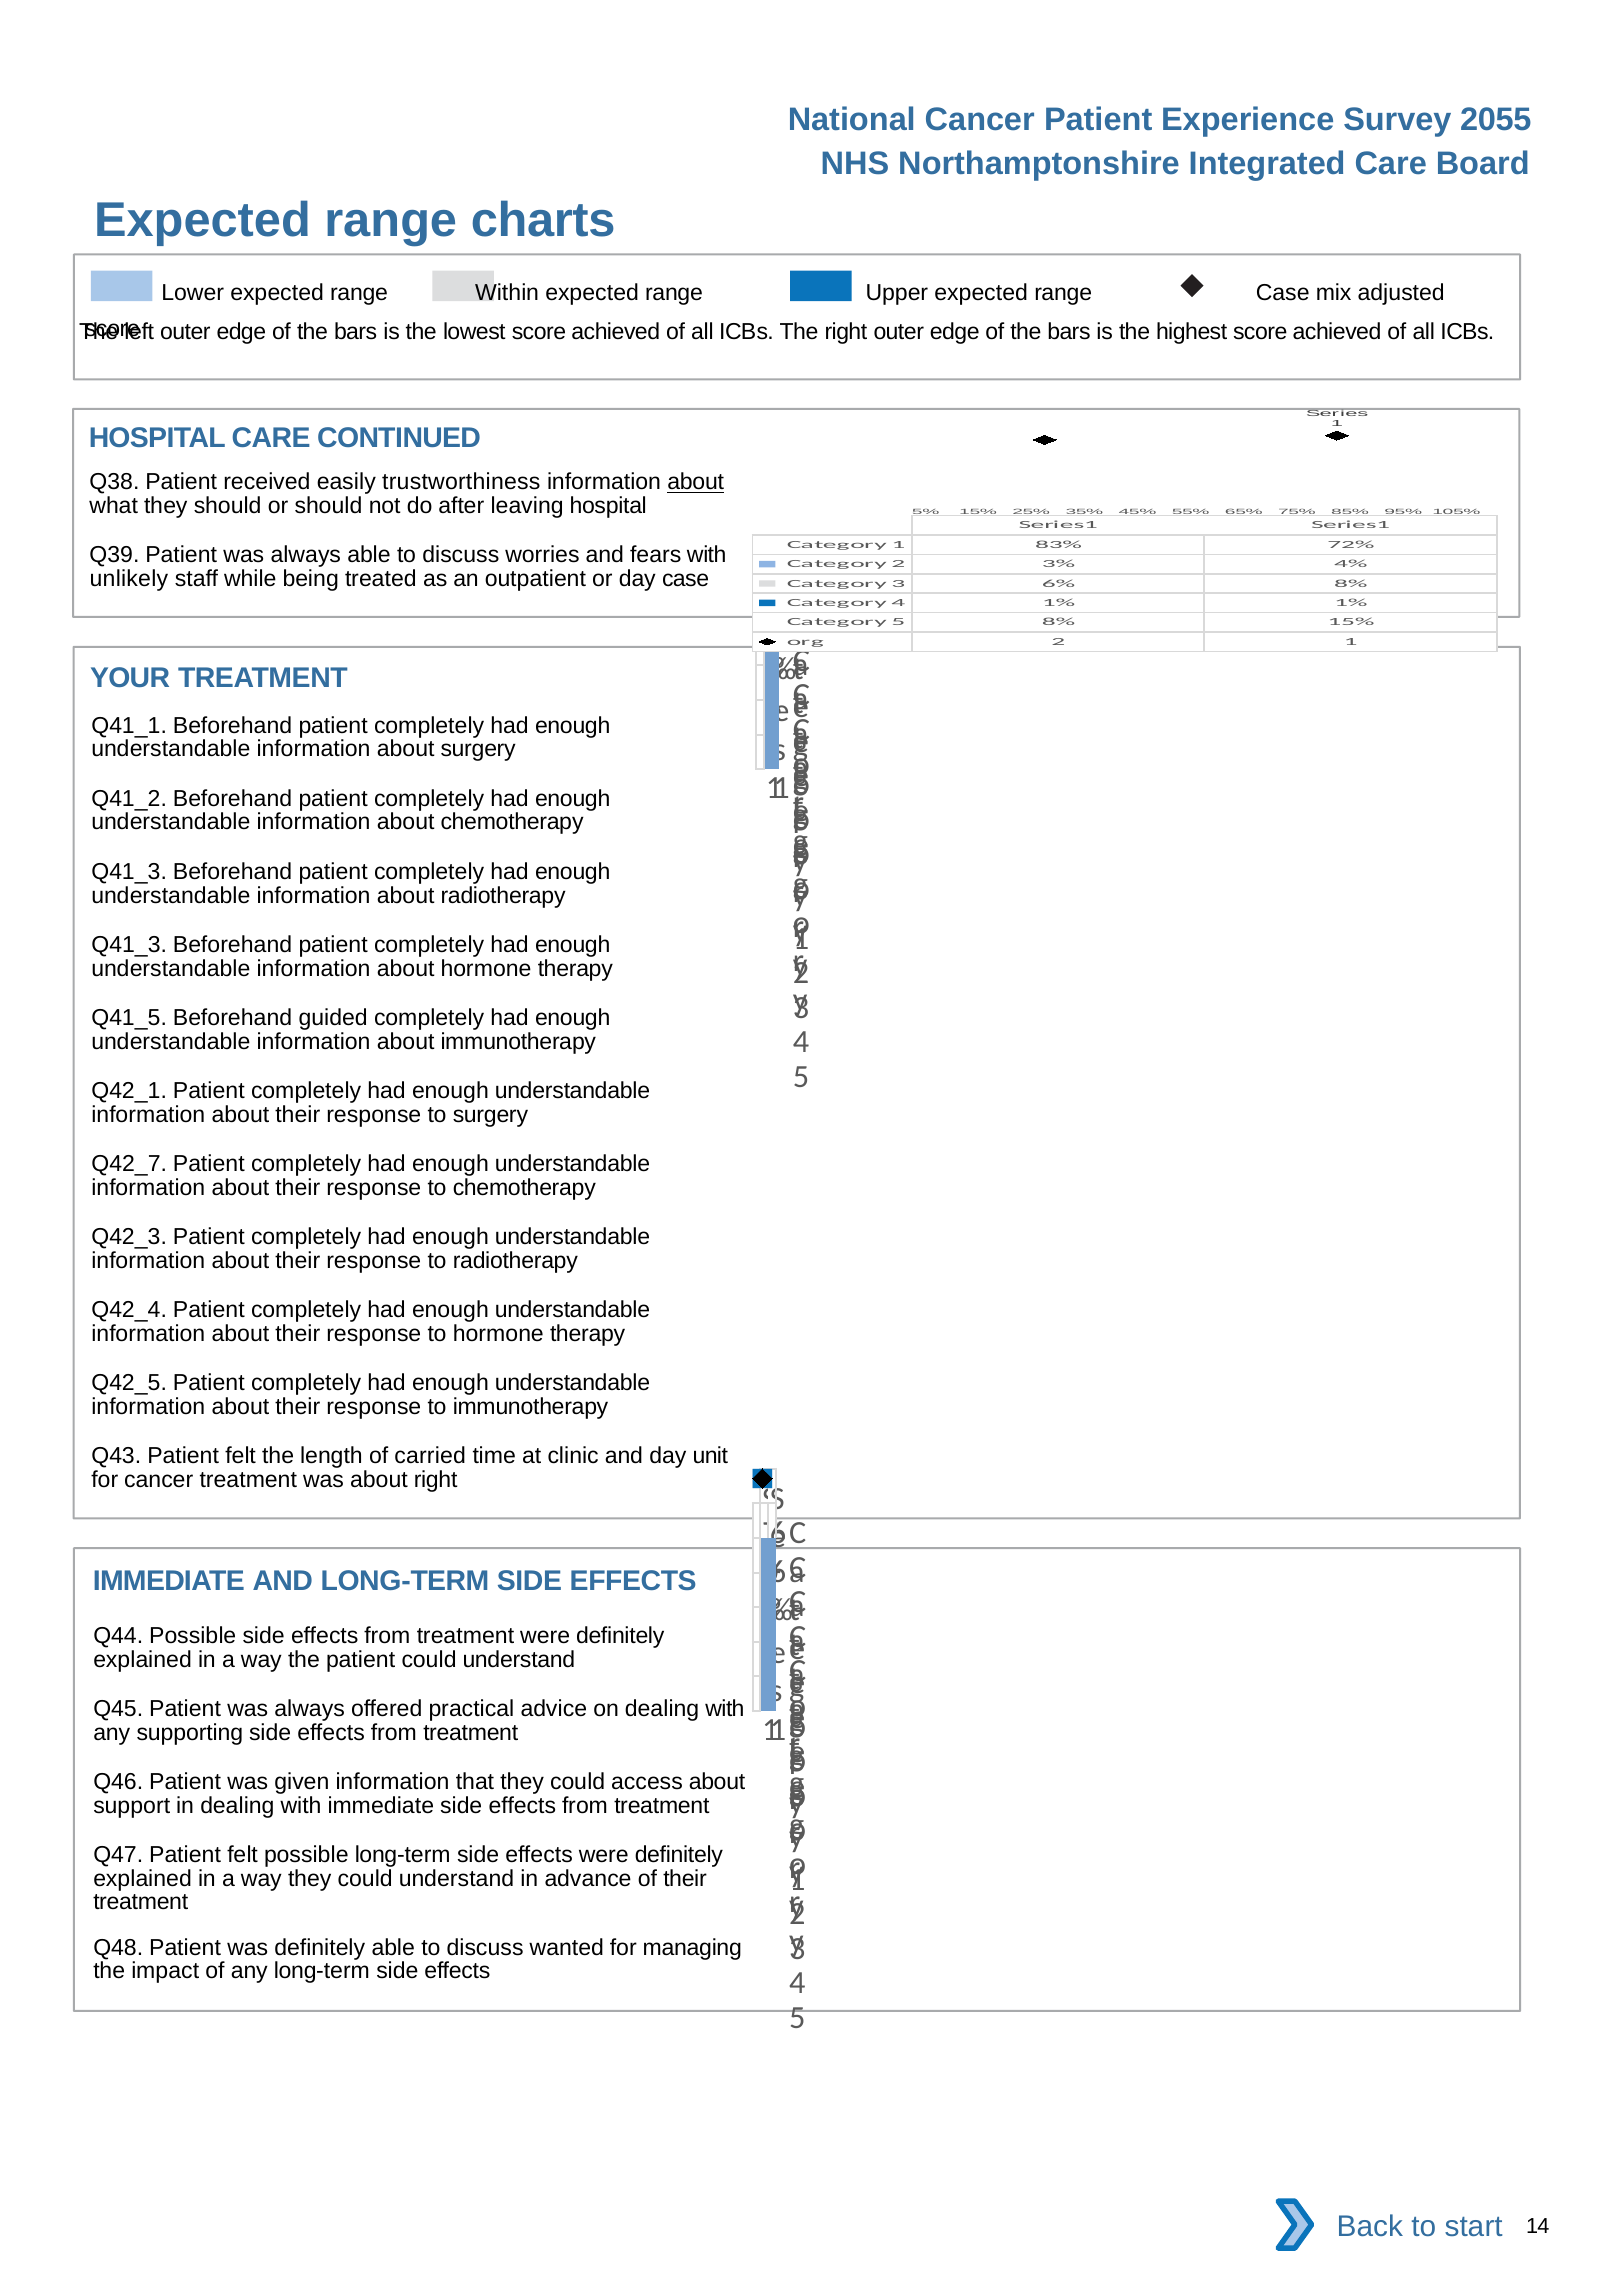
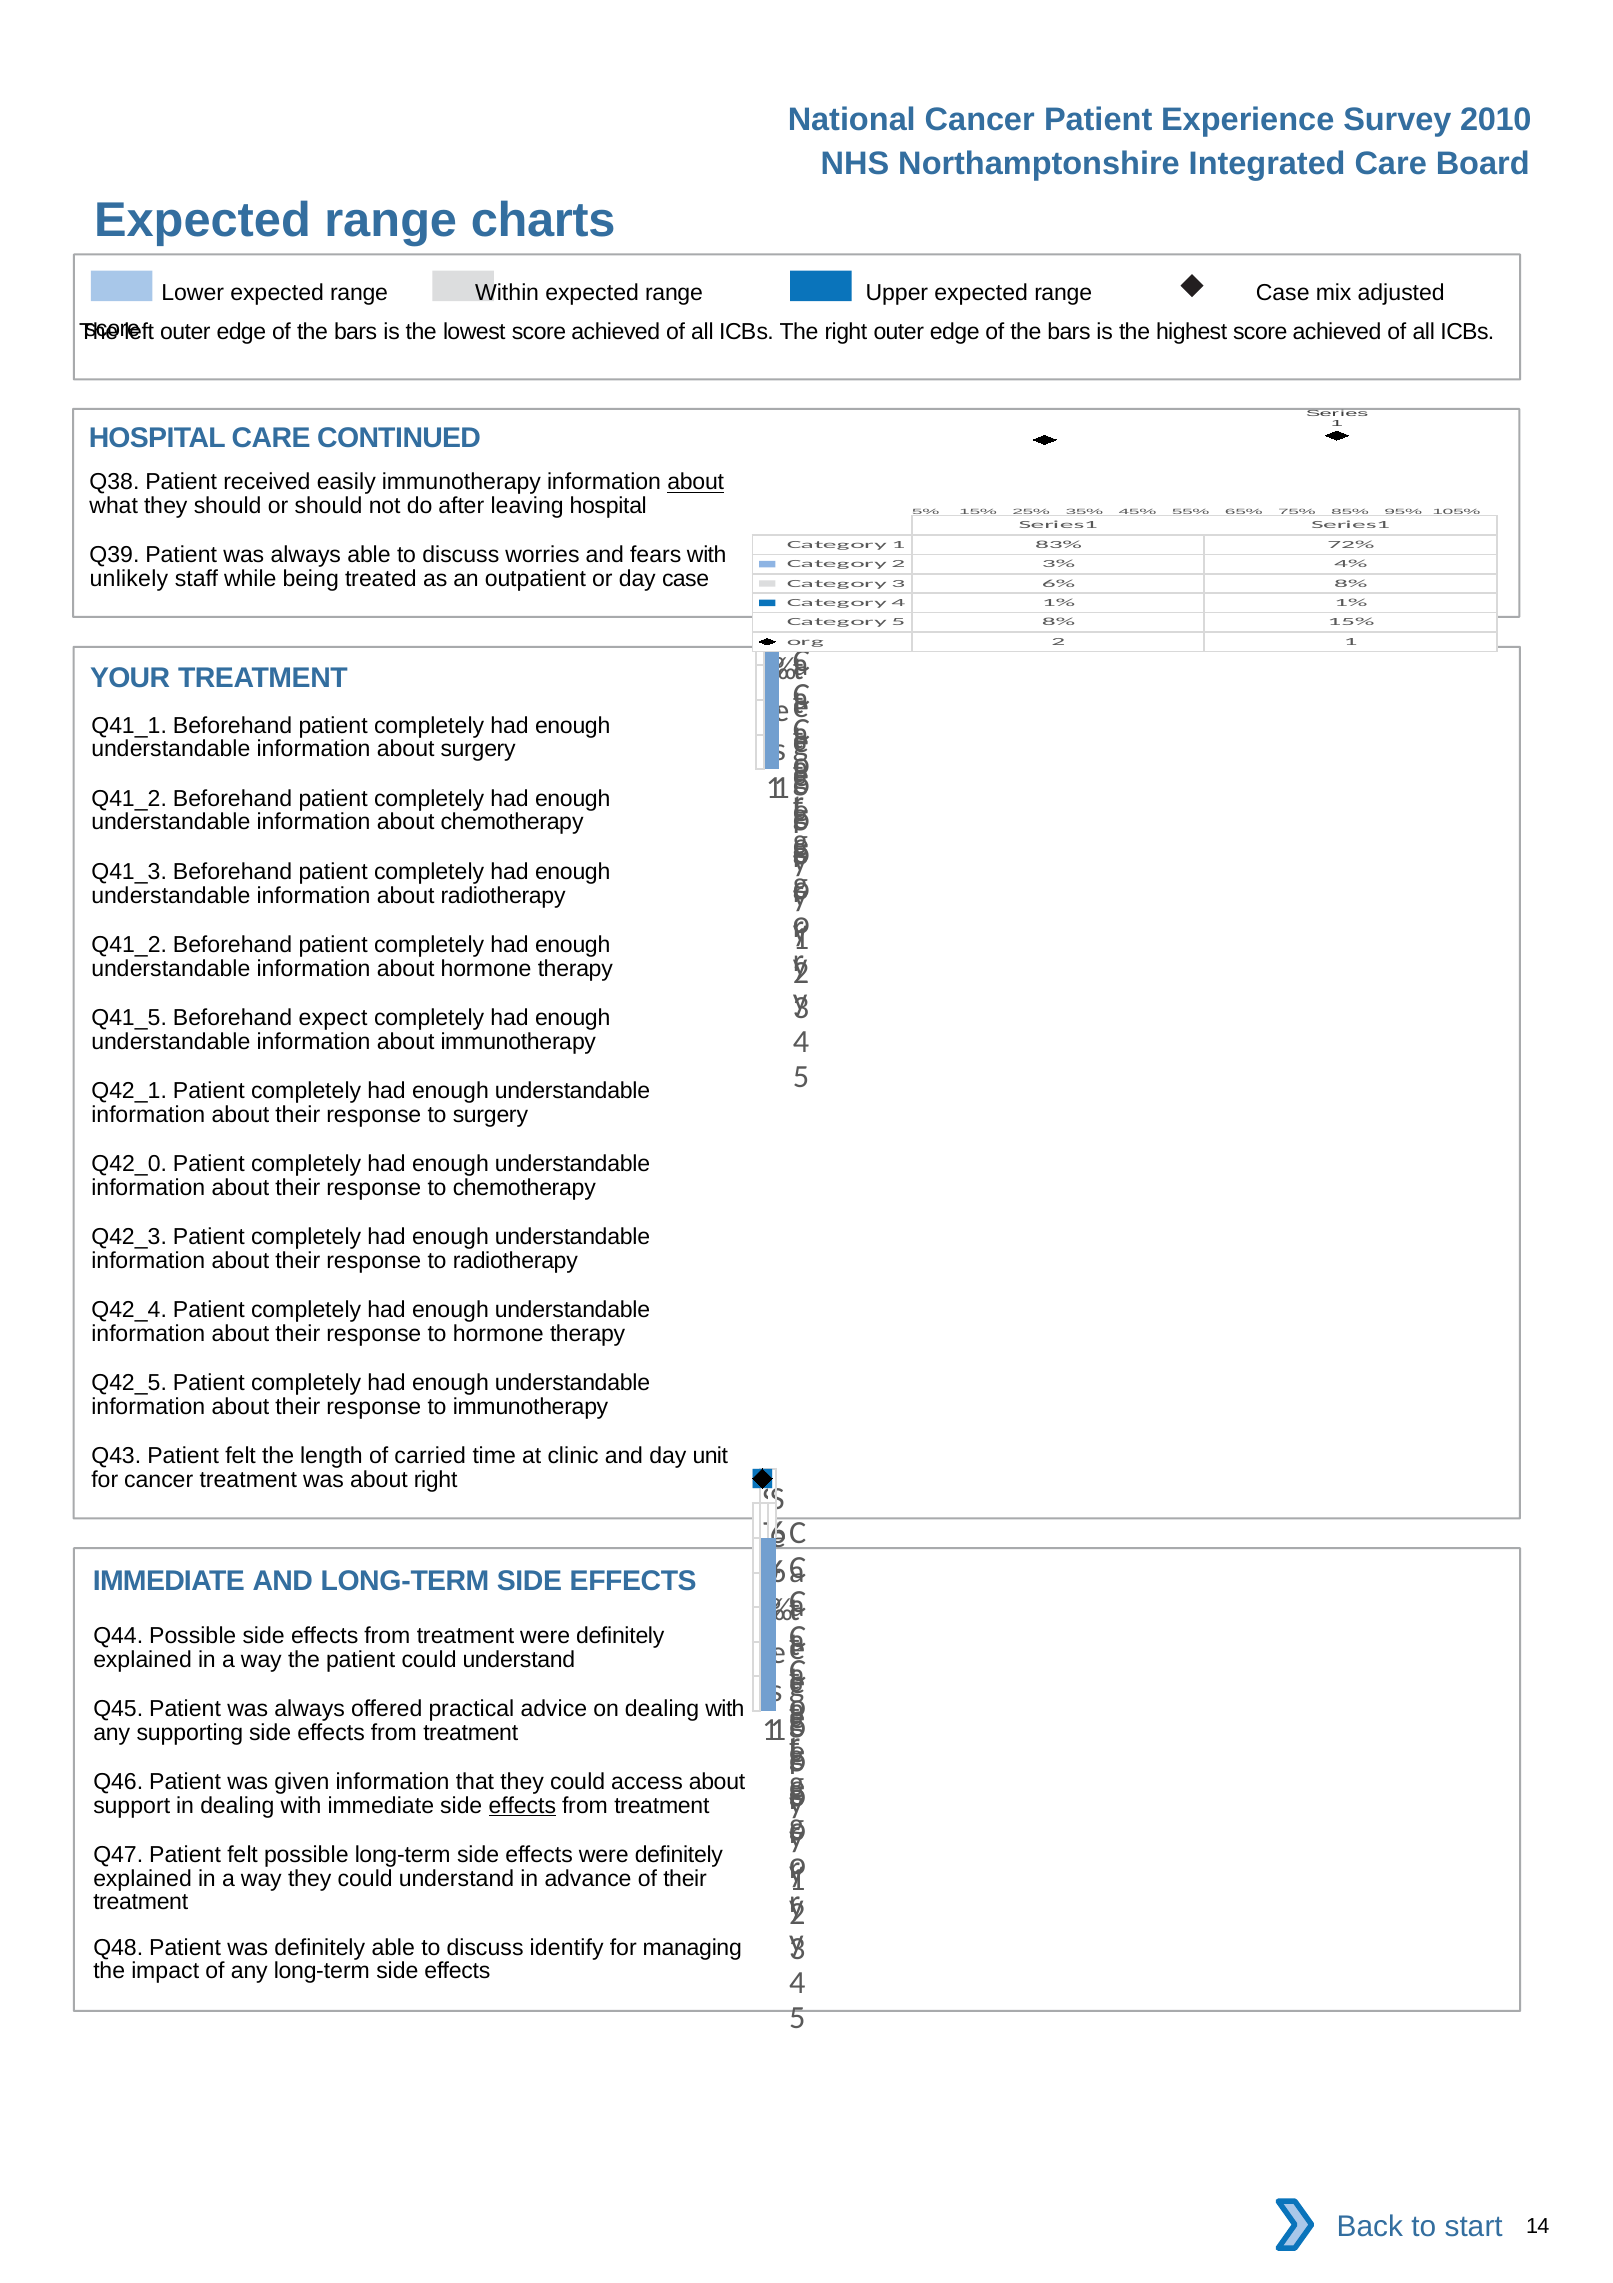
2055: 2055 -> 2010
easily trustworthiness: trustworthiness -> immunotherapy
Q41_3 at (129, 945): Q41_3 -> Q41_2
guided: guided -> expect
Q42_7: Q42_7 -> Q42_0
effects at (522, 1805) underline: none -> present
wanted: wanted -> identify
